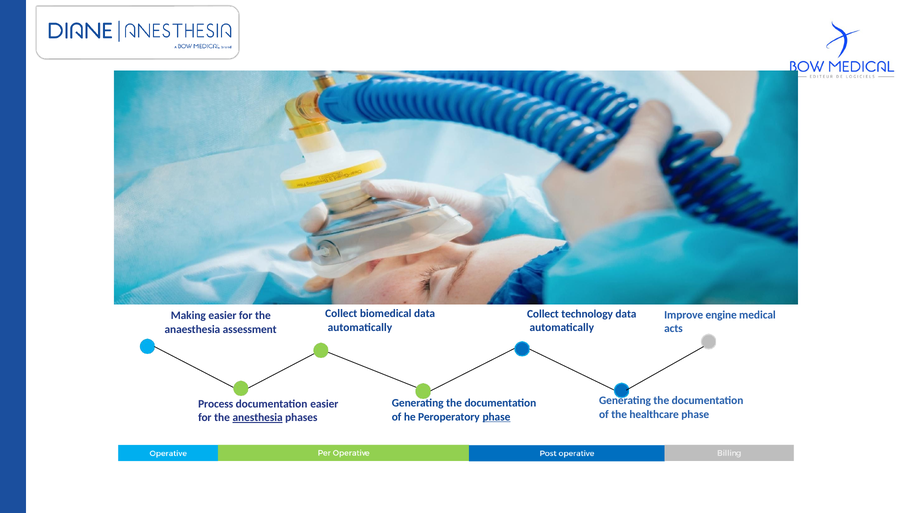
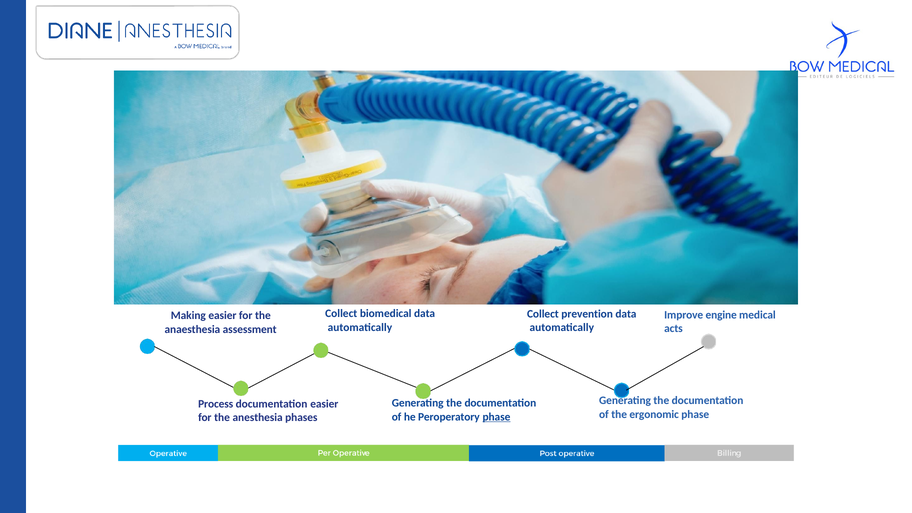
technology: technology -> prevention
healthcare: healthcare -> ergonomic
anesthesia underline: present -> none
